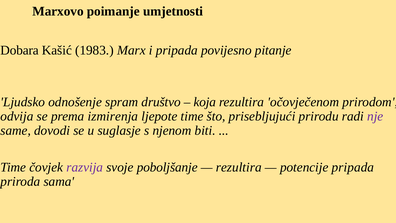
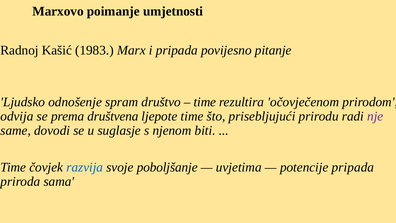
Dobara: Dobara -> Radnoj
koja at (205, 102): koja -> time
izmirenja: izmirenja -> društvena
razvija colour: purple -> blue
rezultira at (239, 167): rezultira -> uvjetima
